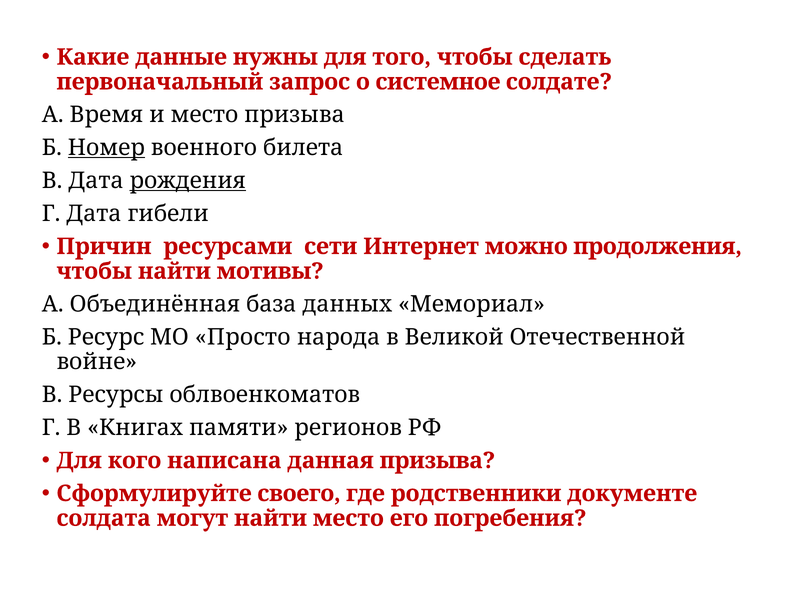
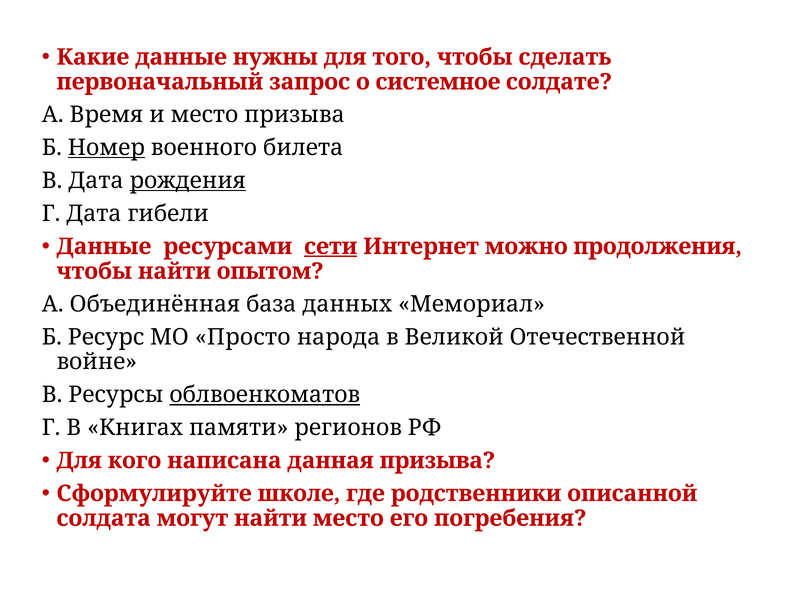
Причин at (104, 246): Причин -> Данные
сети underline: none -> present
мотивы: мотивы -> опытом
облвоенкоматов underline: none -> present
своего: своего -> школе
документе: документе -> описанной
